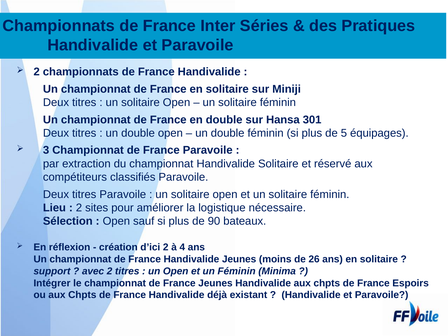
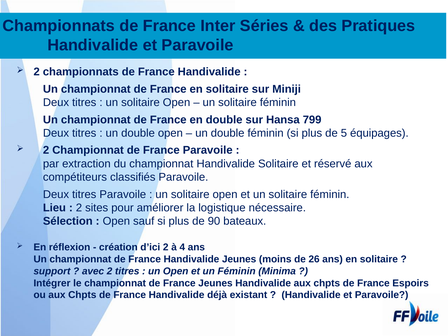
301: 301 -> 799
3 at (46, 150): 3 -> 2
